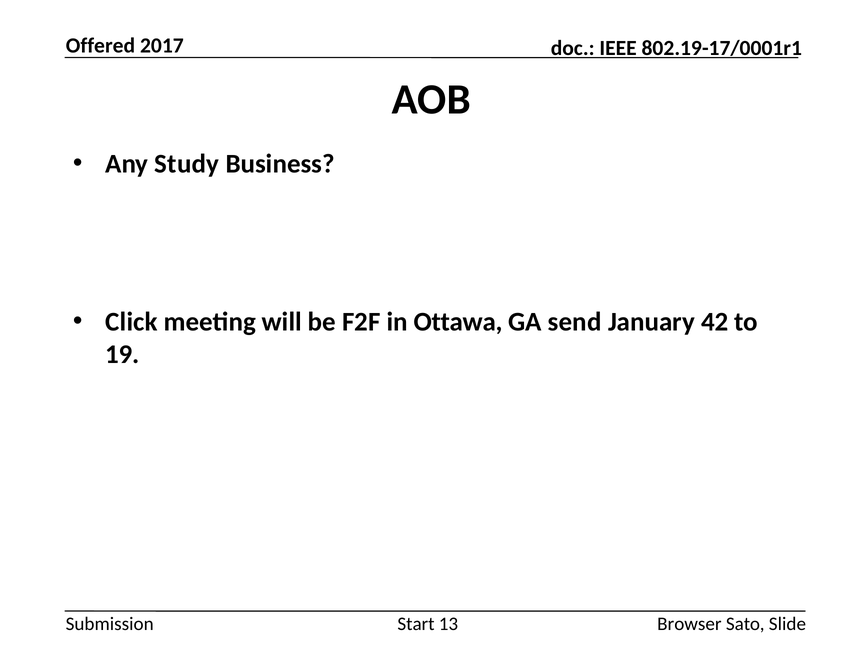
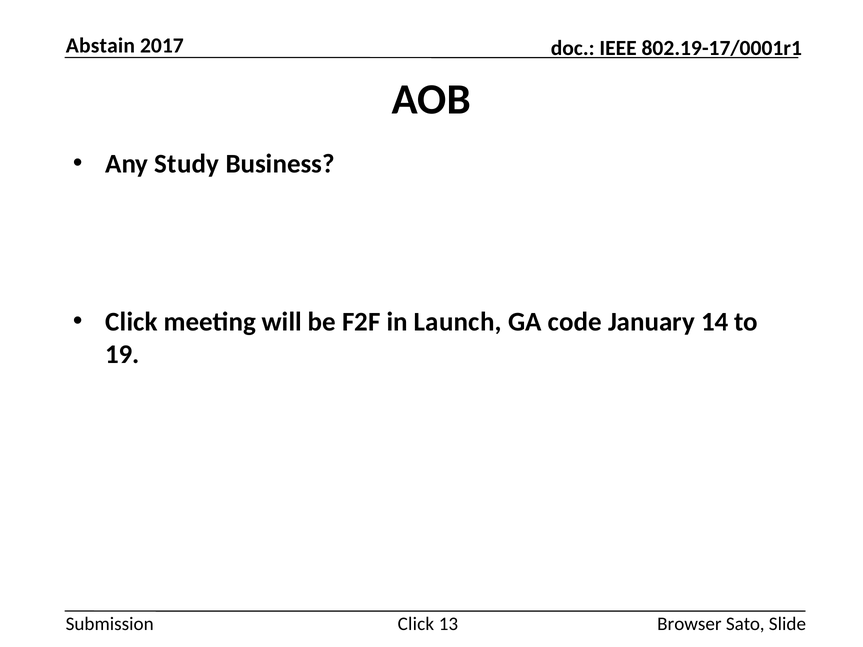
Offered: Offered -> Abstain
Ottawa: Ottawa -> Launch
send: send -> code
42: 42 -> 14
Start at (416, 624): Start -> Click
